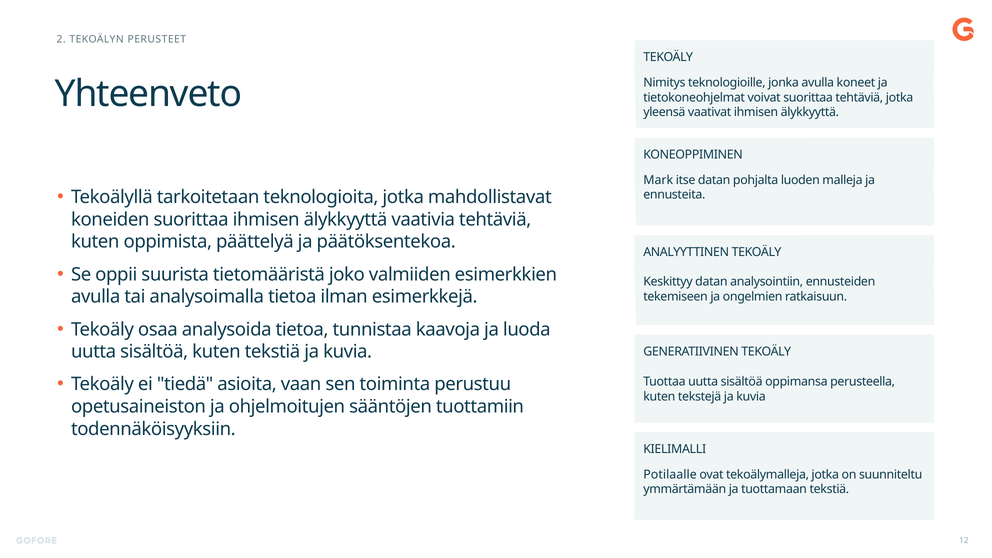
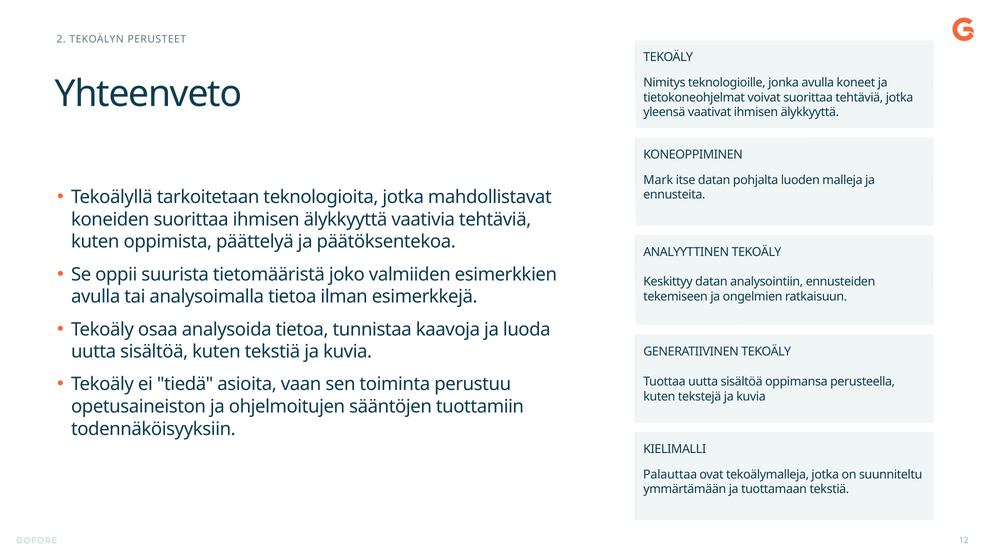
Potilaalle: Potilaalle -> Palauttaa
